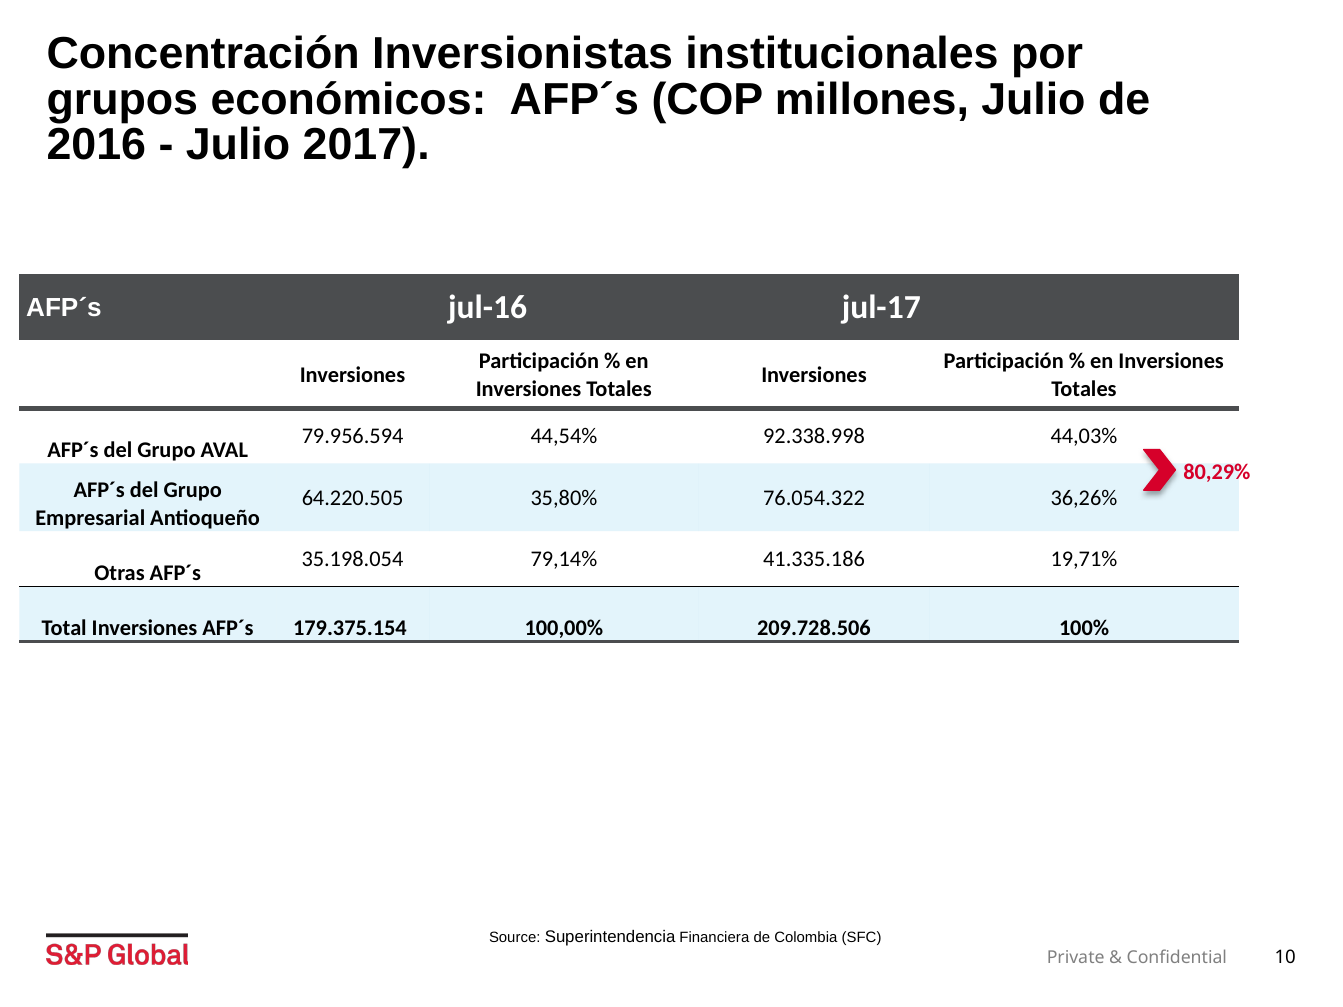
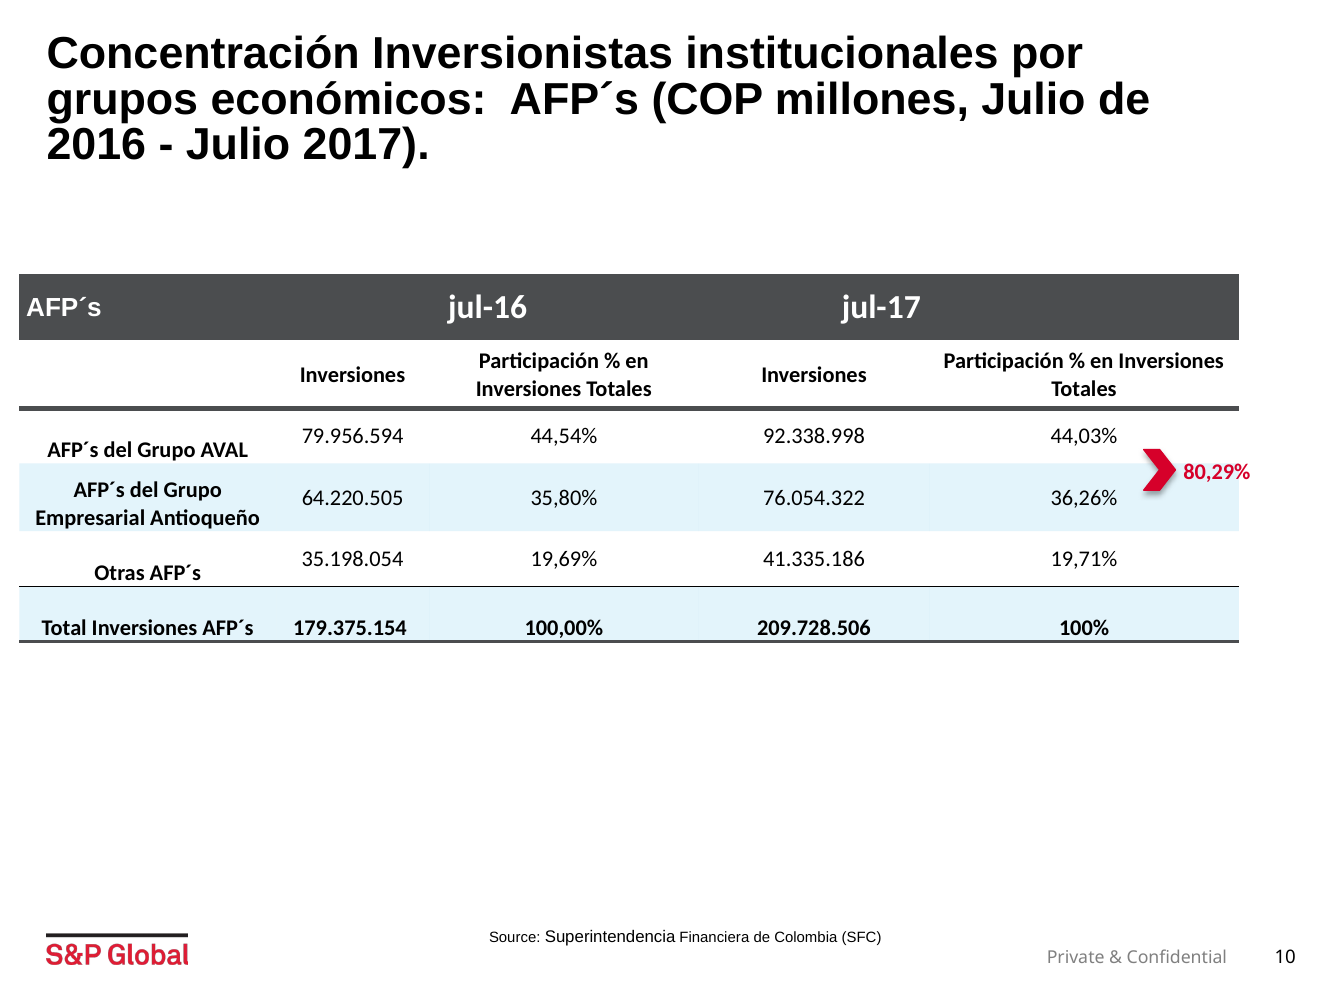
79,14%: 79,14% -> 19,69%
